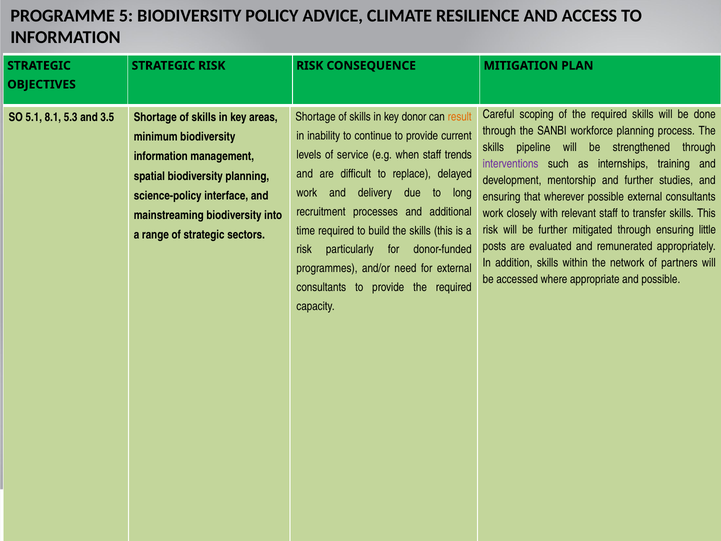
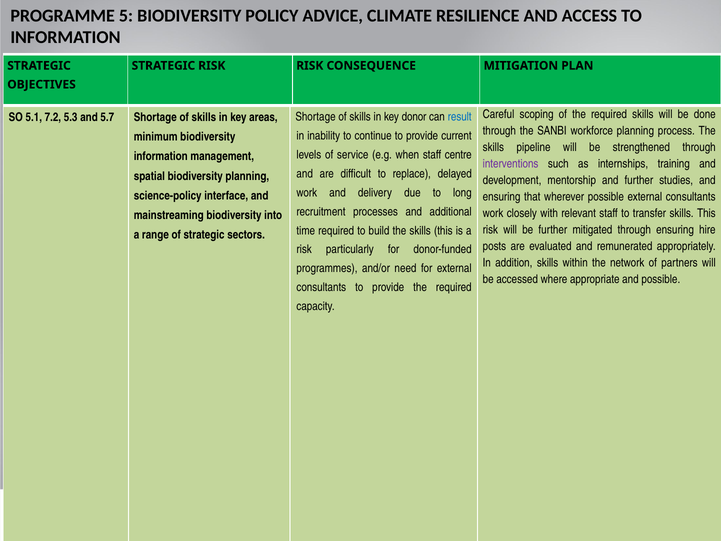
result colour: orange -> blue
8.1: 8.1 -> 7.2
3.5: 3.5 -> 5.7
trends: trends -> centre
little: little -> hire
